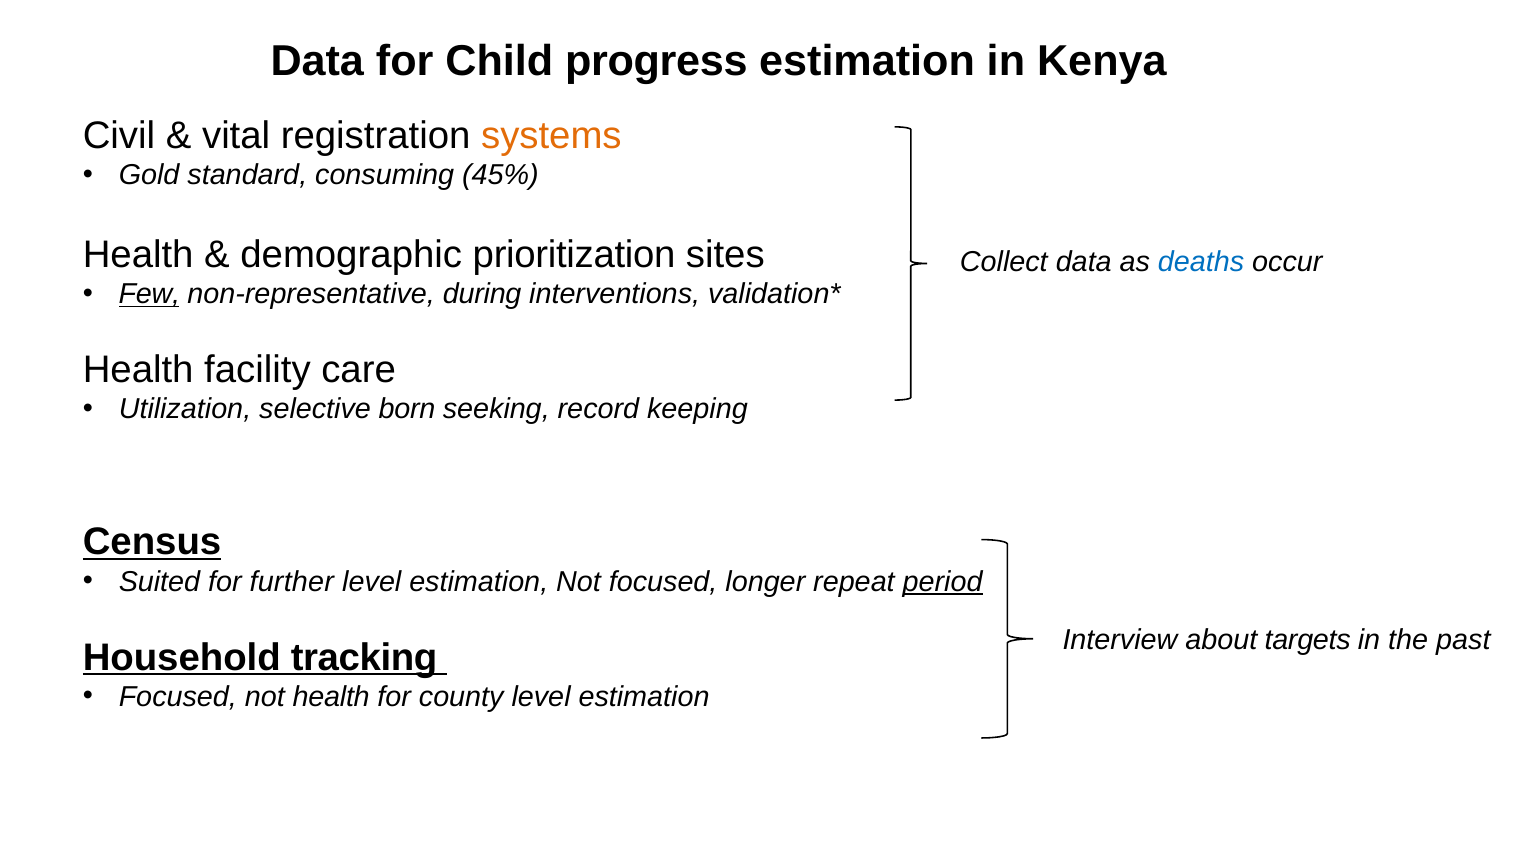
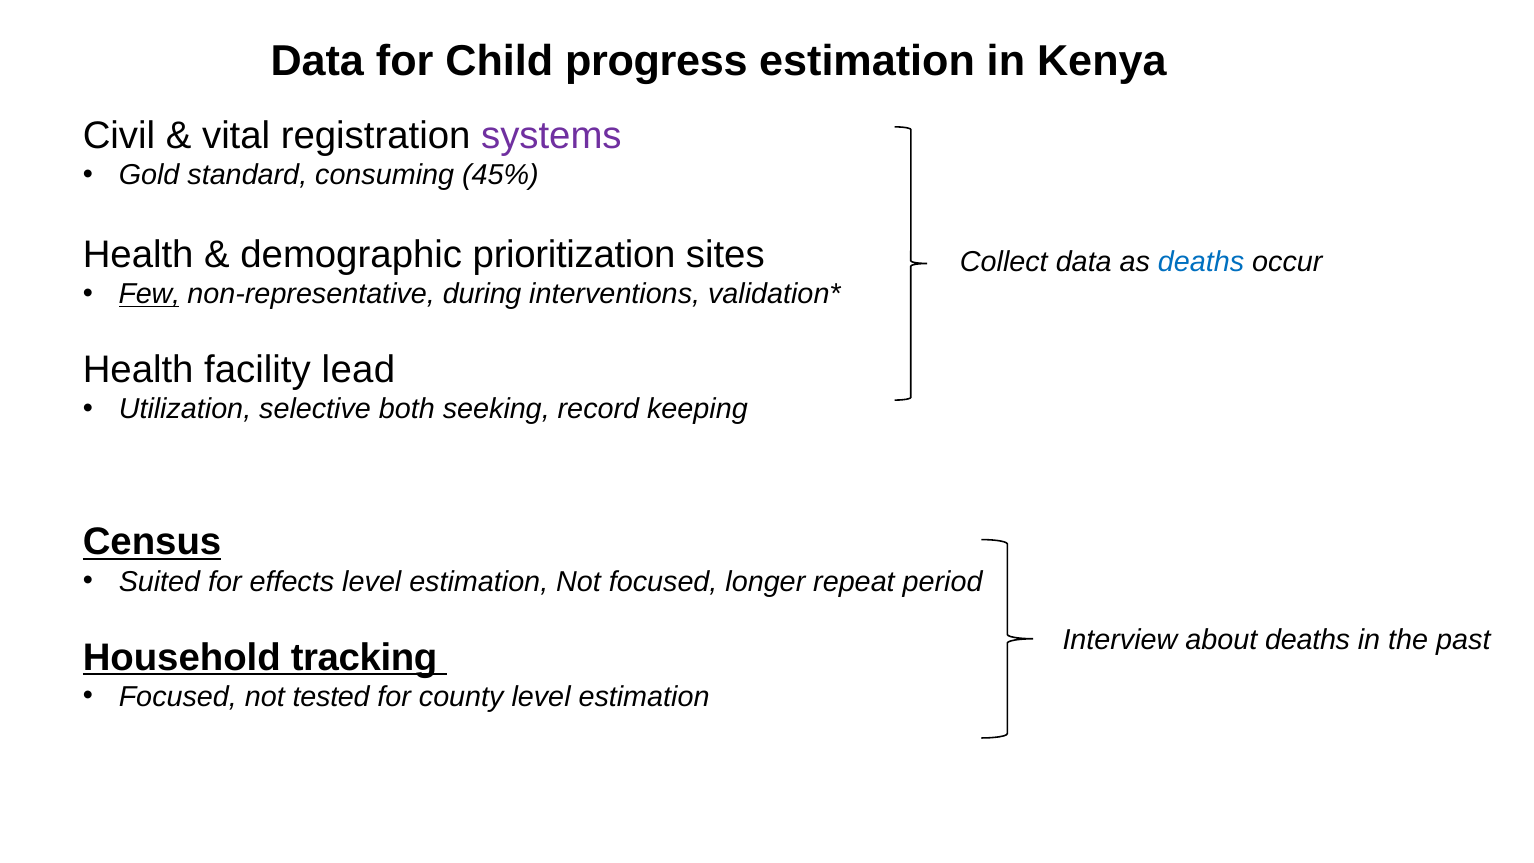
systems colour: orange -> purple
care: care -> lead
born: born -> both
further: further -> effects
period underline: present -> none
about targets: targets -> deaths
not health: health -> tested
